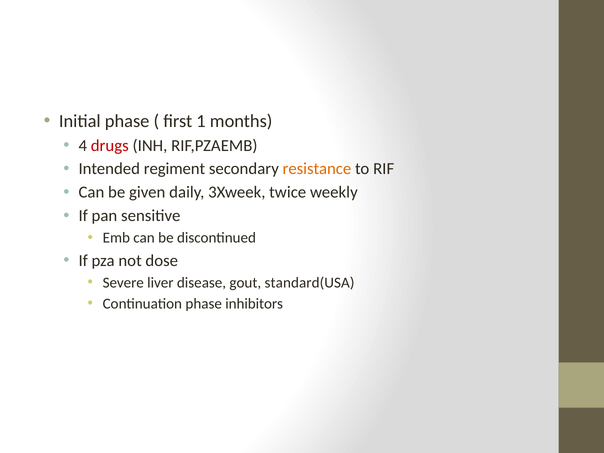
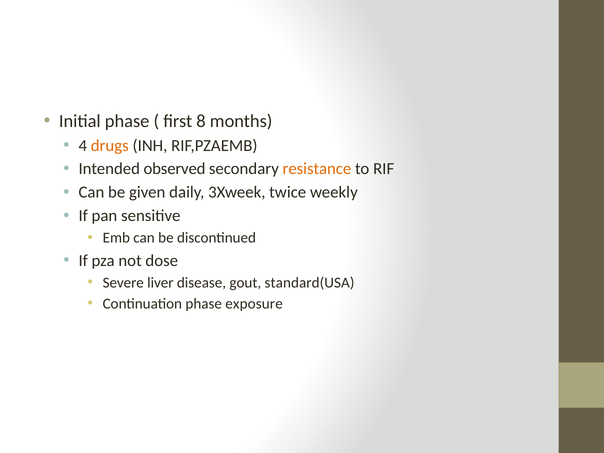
1: 1 -> 8
drugs colour: red -> orange
regiment: regiment -> observed
inhibitors: inhibitors -> exposure
